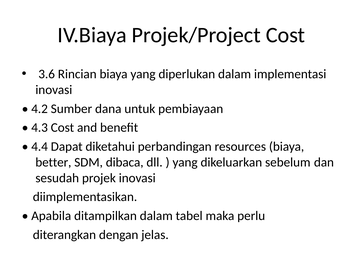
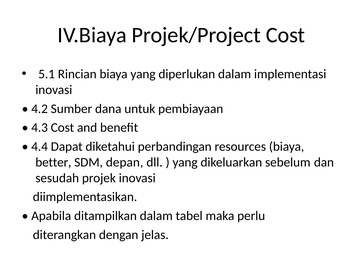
3.6: 3.6 -> 5.1
dibaca: dibaca -> depan
